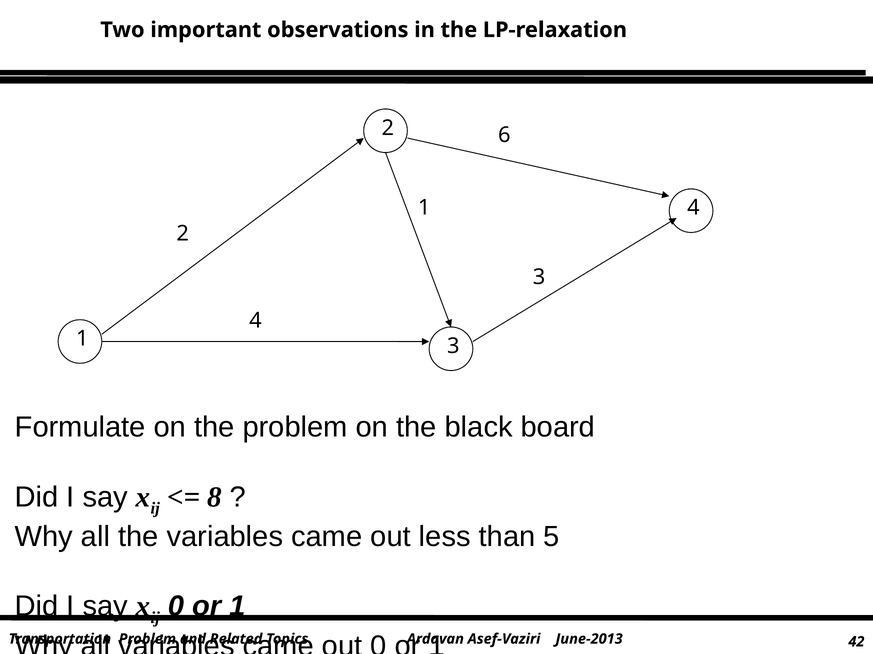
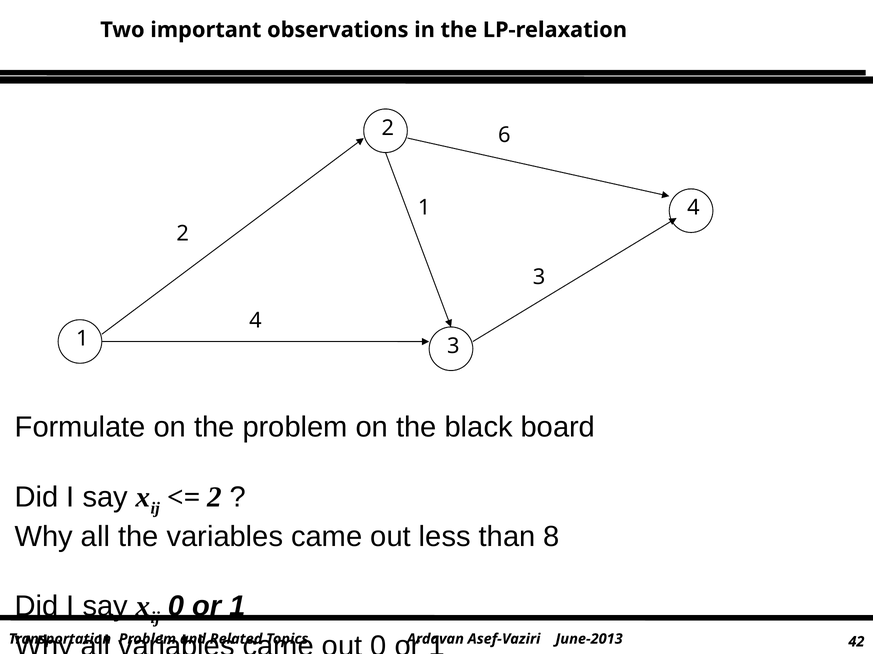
8 at (215, 498): 8 -> 2
5: 5 -> 8
